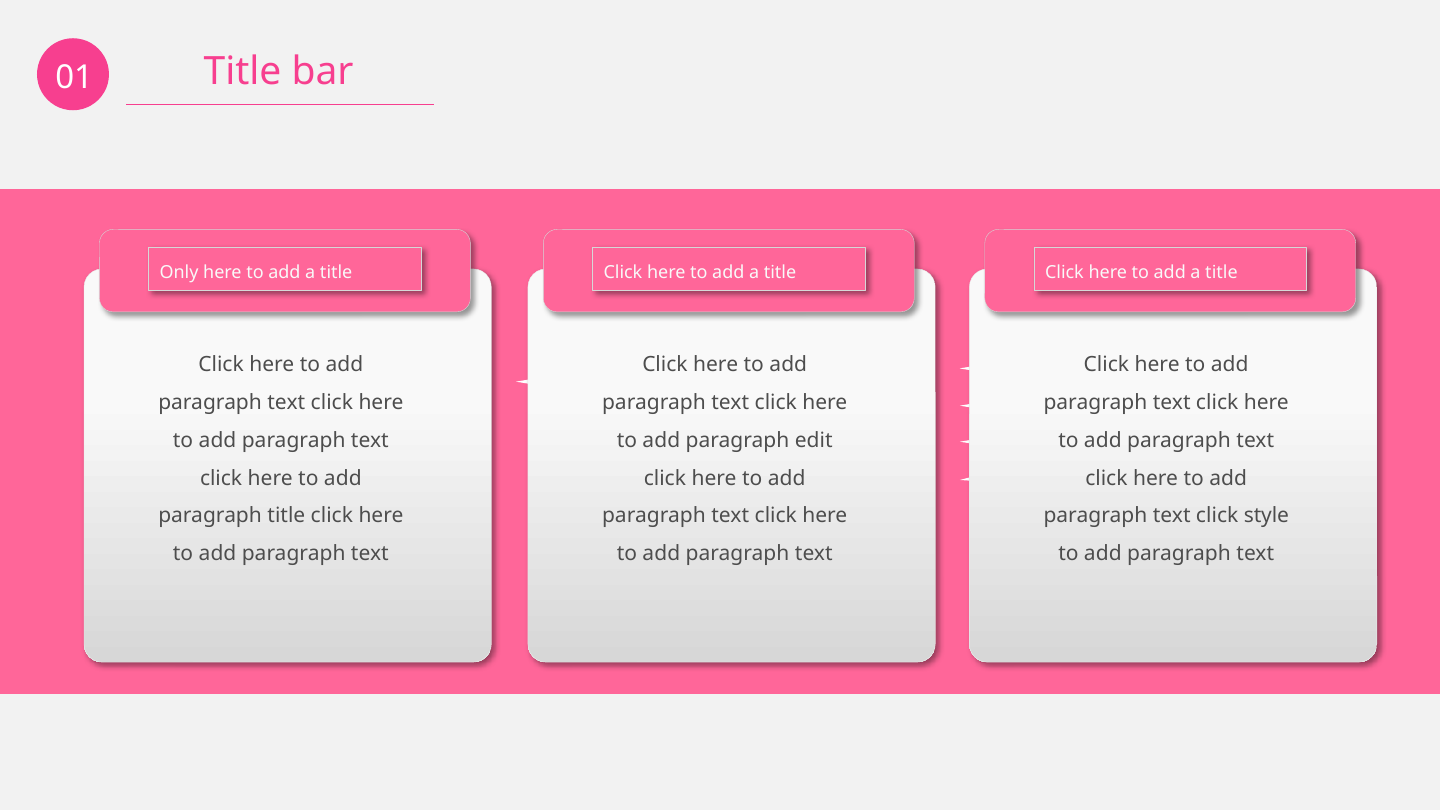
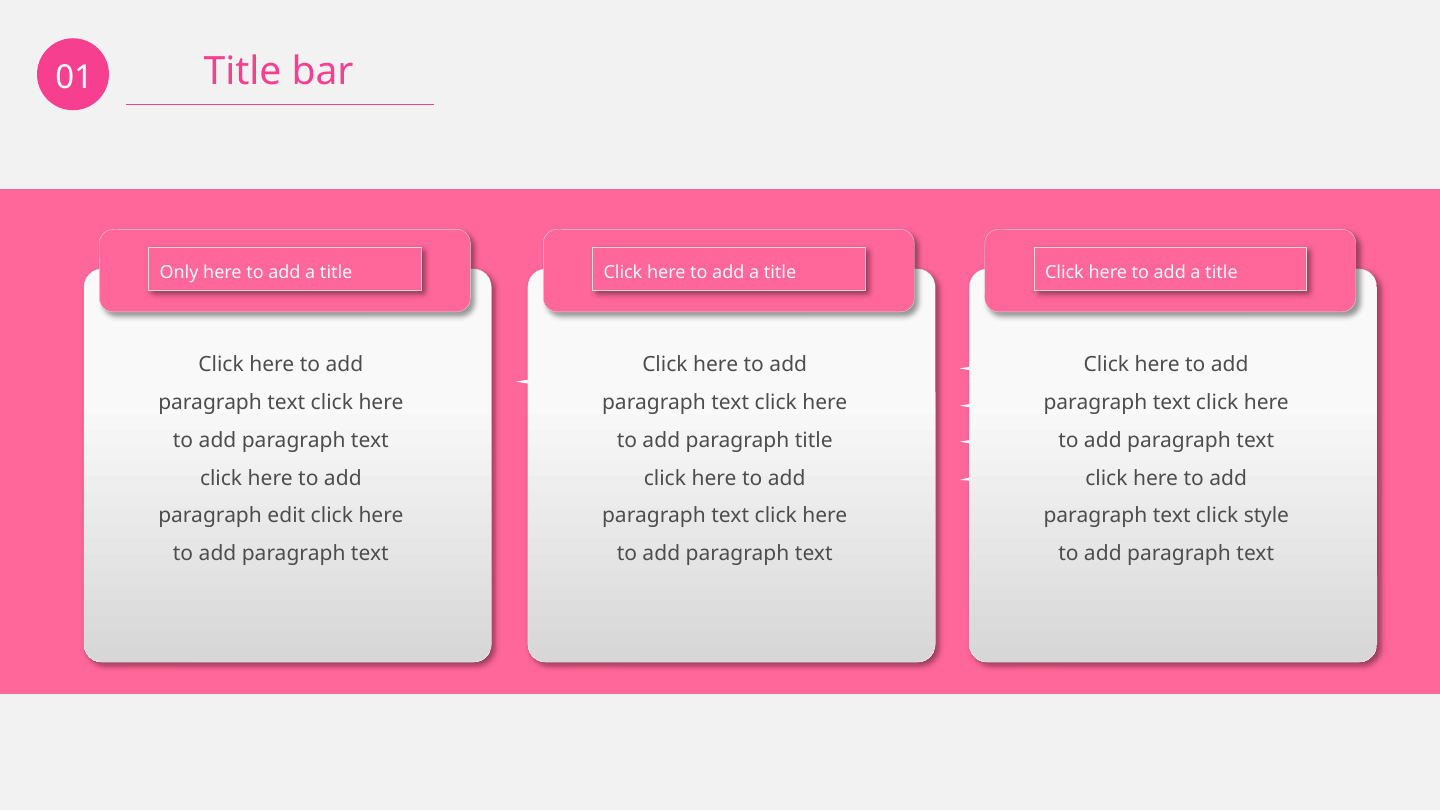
paragraph edit: edit -> title
paragraph title: title -> edit
